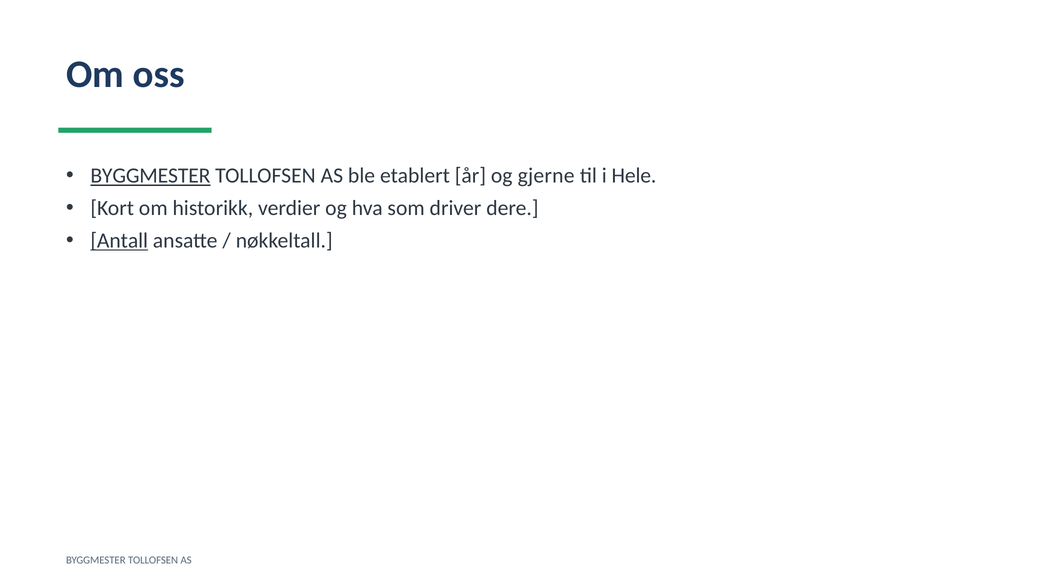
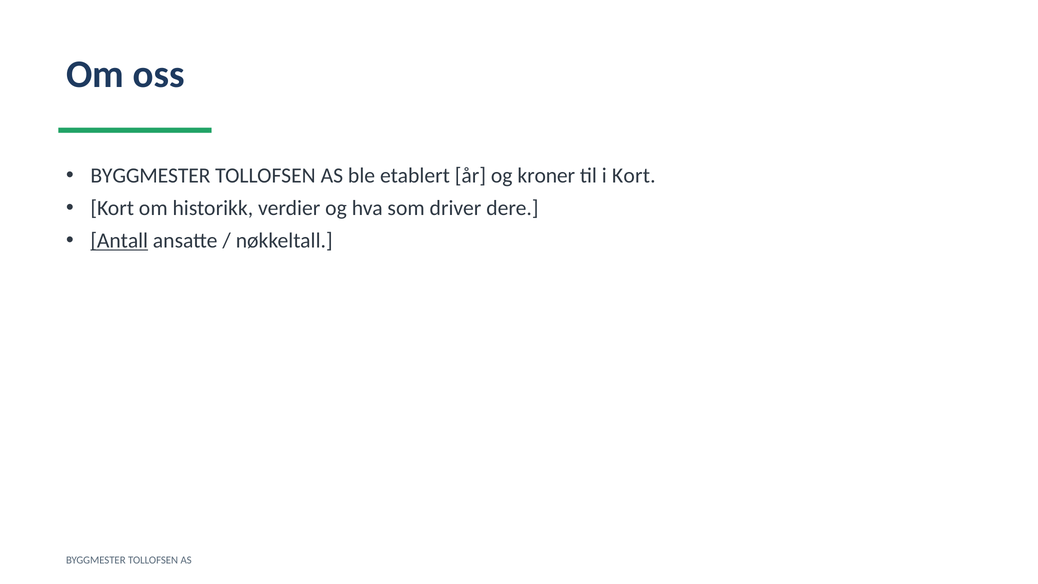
BYGGMESTER at (150, 176) underline: present -> none
gjerne: gjerne -> kroner
i Hele: Hele -> Kort
